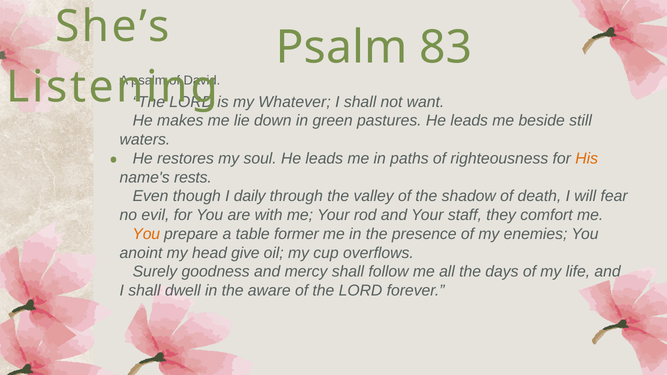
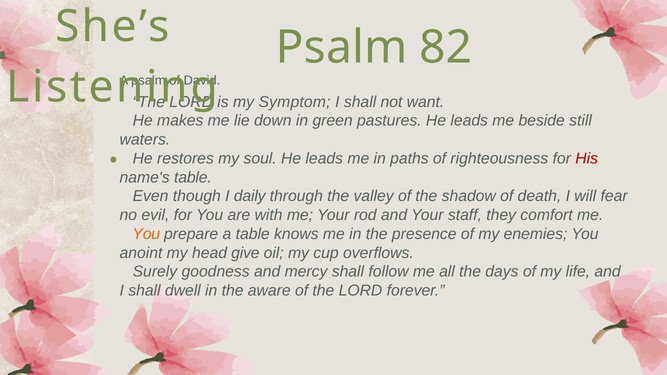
83: 83 -> 82
Whatever: Whatever -> Symptom
His colour: orange -> red
name's rests: rests -> table
former: former -> knows
